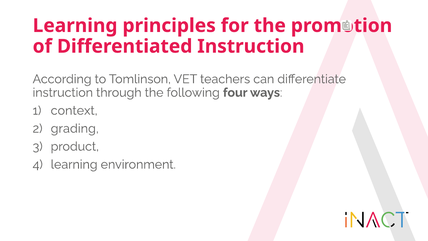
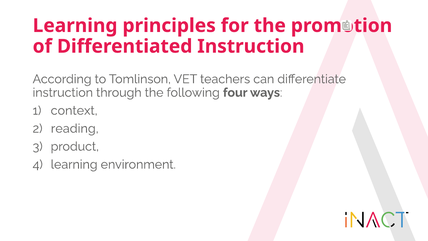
grading: grading -> reading
